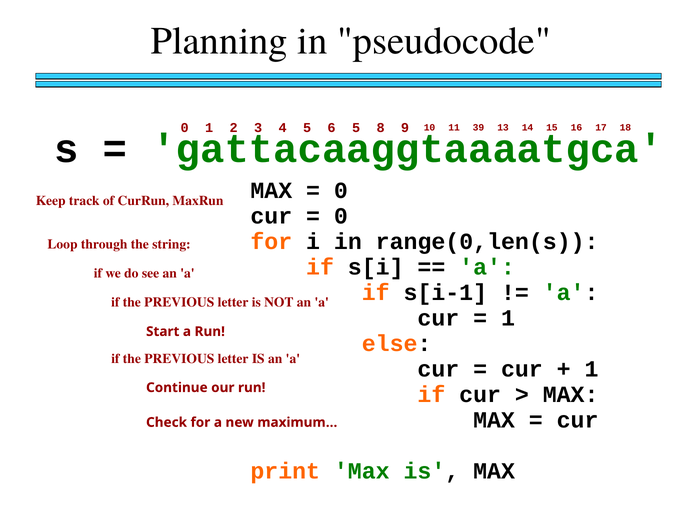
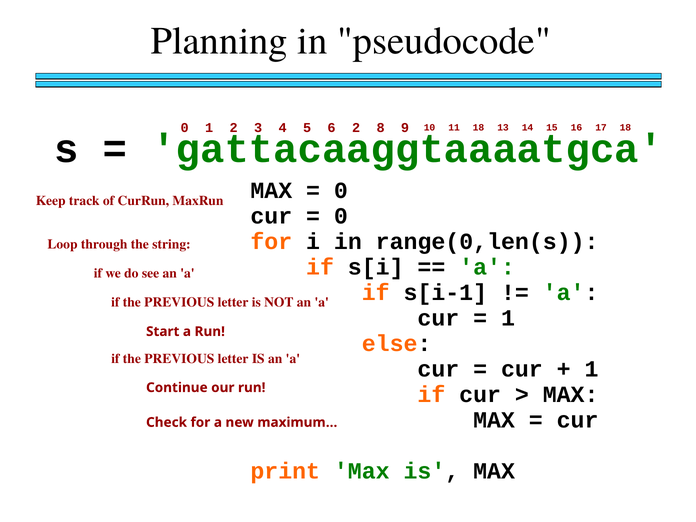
6 5: 5 -> 2
11 39: 39 -> 18
